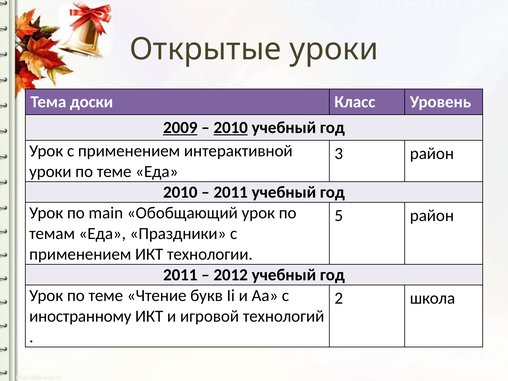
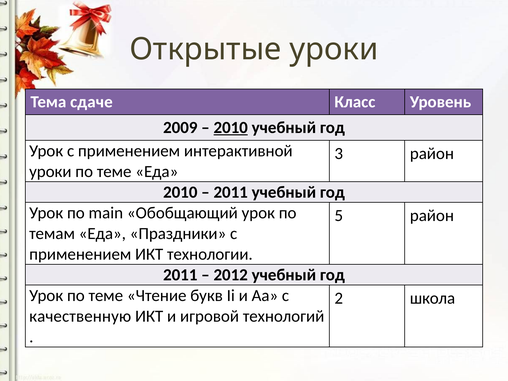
доски: доски -> сдаче
2009 underline: present -> none
иностранному: иностранному -> качественную
